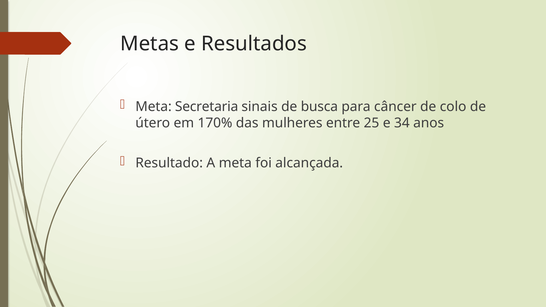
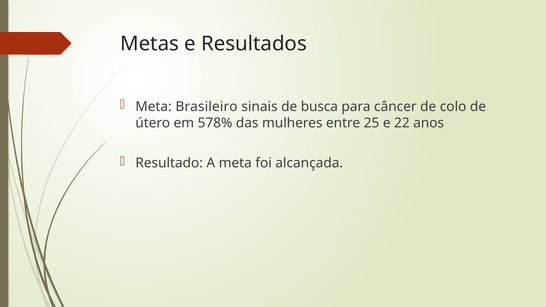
Secretaria: Secretaria -> Brasileiro
170%: 170% -> 578%
34: 34 -> 22
